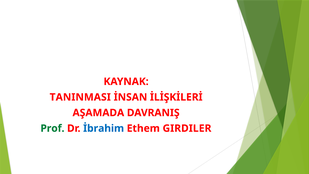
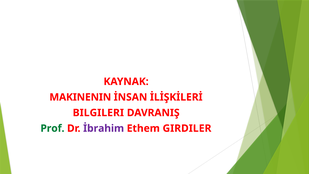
TANINMASI: TANINMASI -> MAKINENIN
AŞAMADA: AŞAMADA -> BILGILERI
İbrahim colour: blue -> purple
